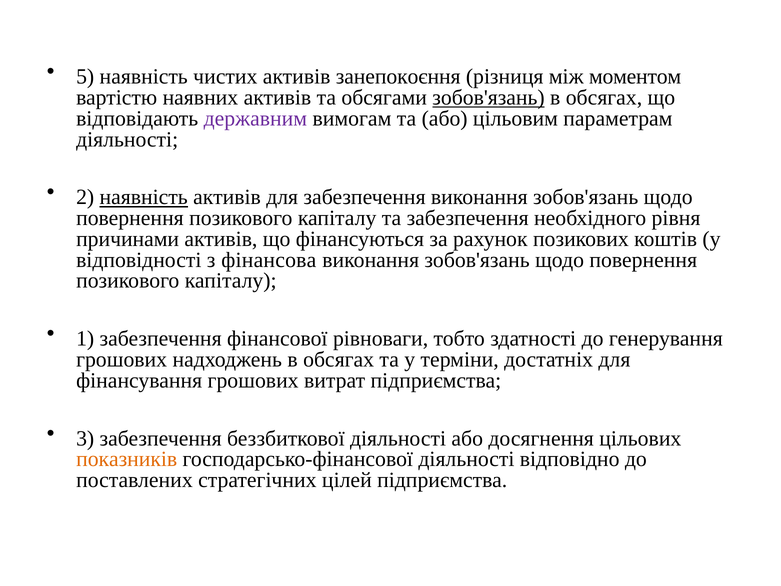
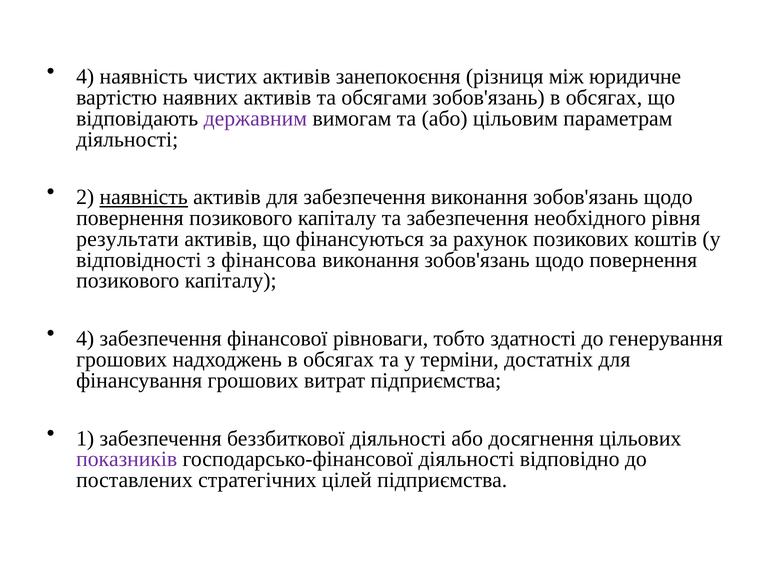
5 at (85, 77): 5 -> 4
моментом: моментом -> юридичне
зобов'язань at (489, 98) underline: present -> none
причинами: причинами -> результати
1 at (85, 339): 1 -> 4
3: 3 -> 1
показників colour: orange -> purple
